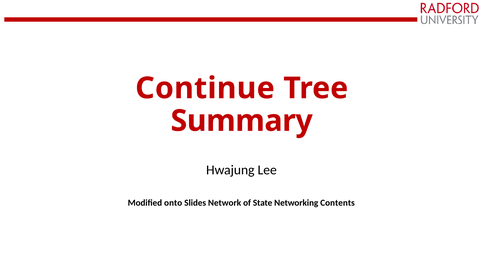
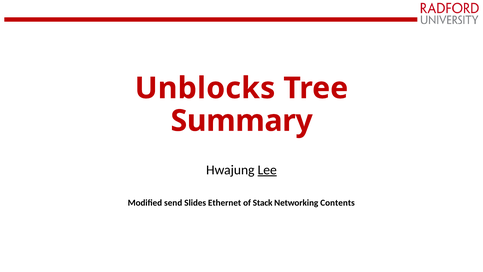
Continue: Continue -> Unblocks
Lee underline: none -> present
onto: onto -> send
Network: Network -> Ethernet
State: State -> Stack
